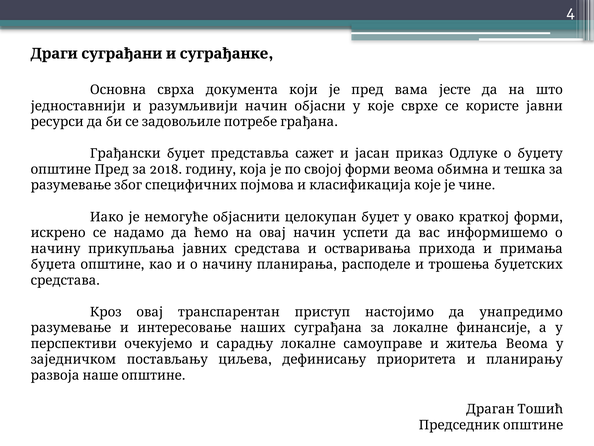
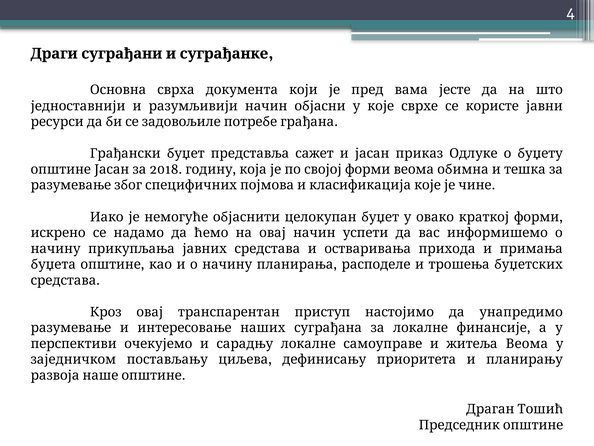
општине Пред: Пред -> Јасан
